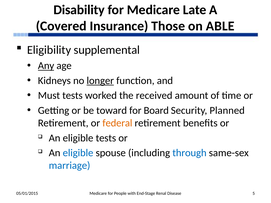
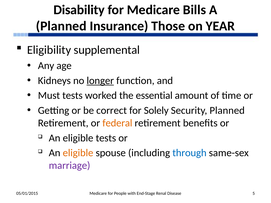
Late: Late -> Bills
Covered at (61, 26): Covered -> Planned
ABLE: ABLE -> YEAR
Any underline: present -> none
received: received -> essential
toward: toward -> correct
Board: Board -> Solely
eligible at (78, 153) colour: blue -> orange
marriage colour: blue -> purple
